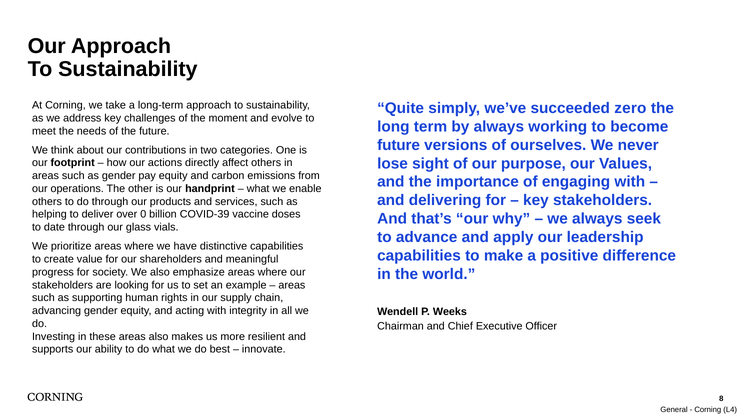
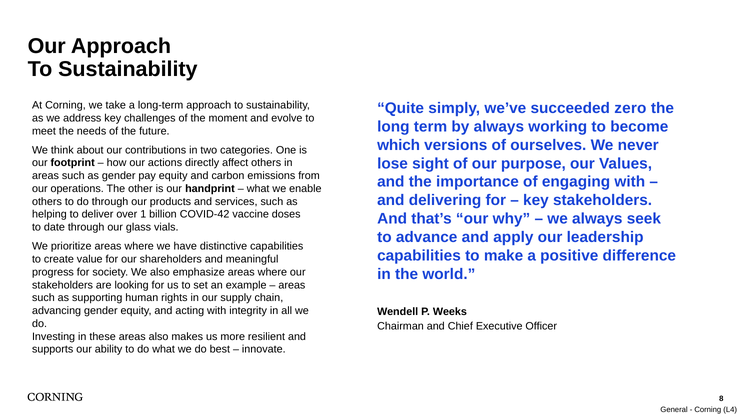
future at (399, 145): future -> which
0: 0 -> 1
COVID-39: COVID-39 -> COVID-42
